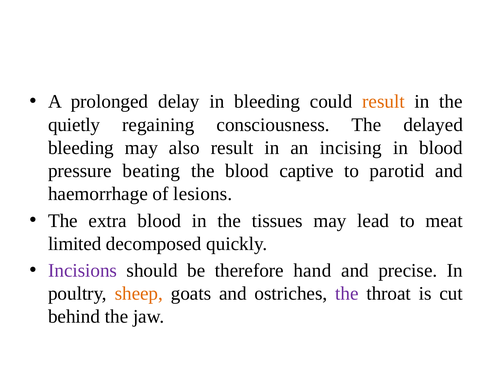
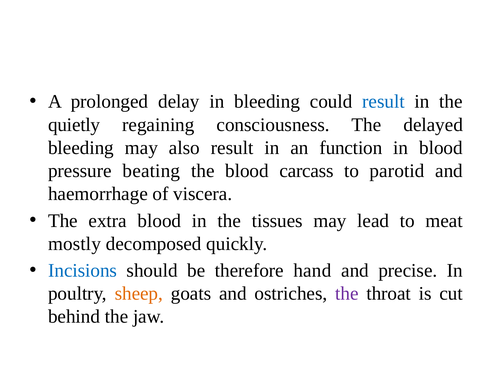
result at (383, 102) colour: orange -> blue
incising: incising -> function
captive: captive -> carcass
lesions: lesions -> viscera
limited: limited -> mostly
Incisions colour: purple -> blue
